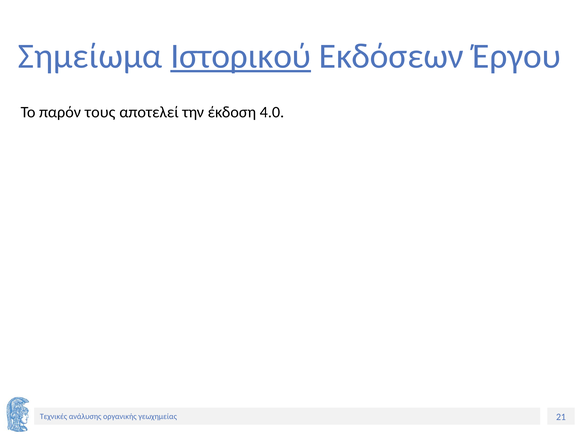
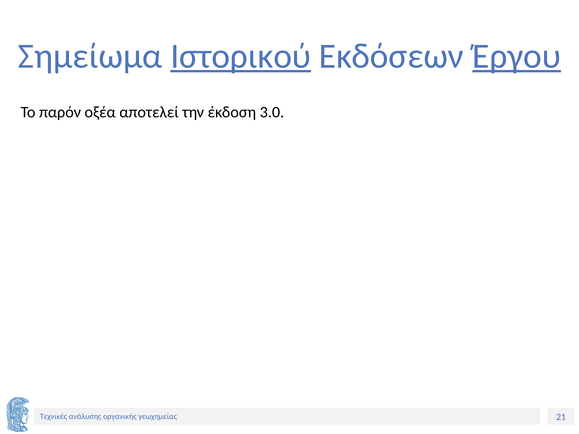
Έργου underline: none -> present
τους: τους -> οξέα
4.0: 4.0 -> 3.0
